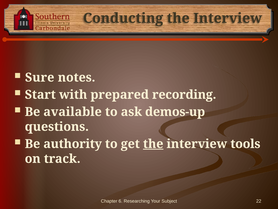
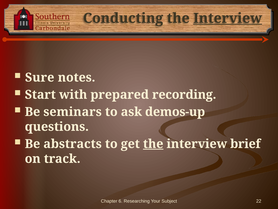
Interview at (228, 18) underline: none -> present
available: available -> seminars
authority: authority -> abstracts
tools: tools -> brief
